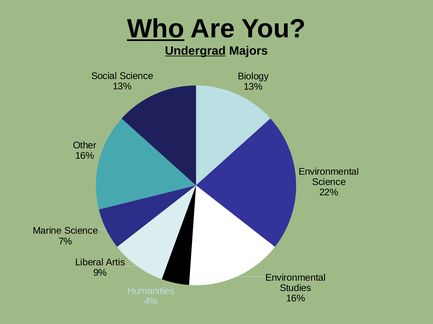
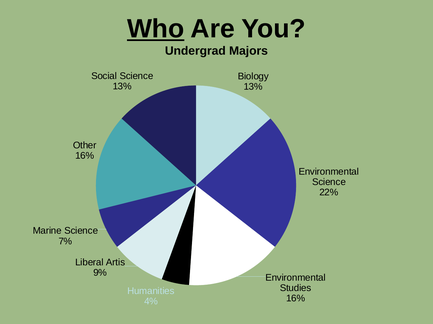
Undergrad underline: present -> none
